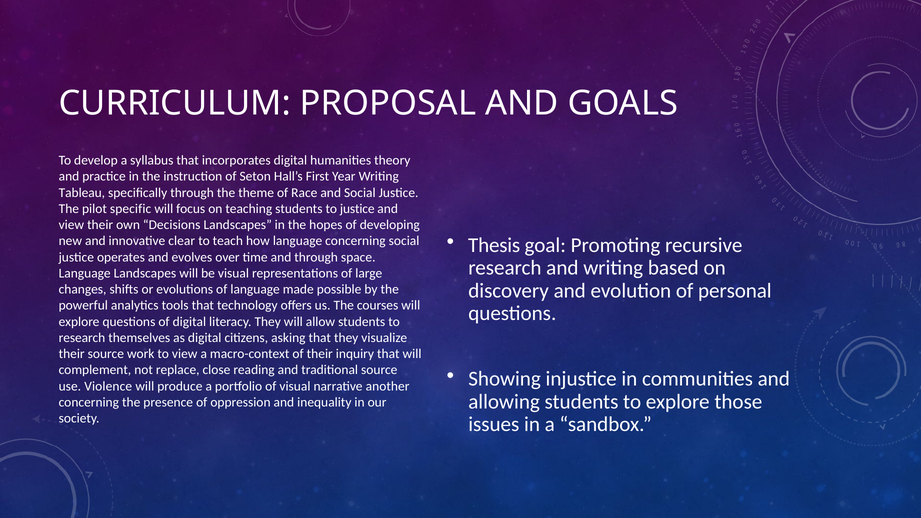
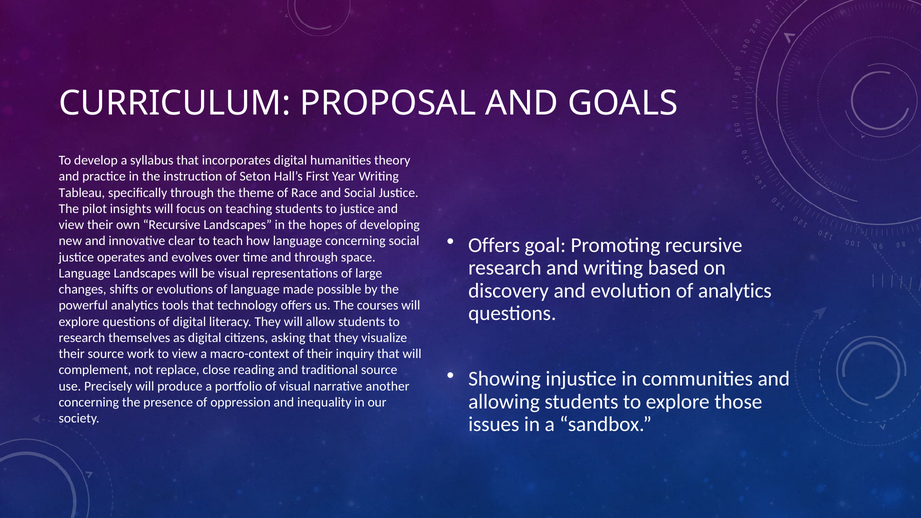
specific: specific -> insights
own Decisions: Decisions -> Recursive
Thesis at (494, 245): Thesis -> Offers
of personal: personal -> analytics
Violence: Violence -> Precisely
